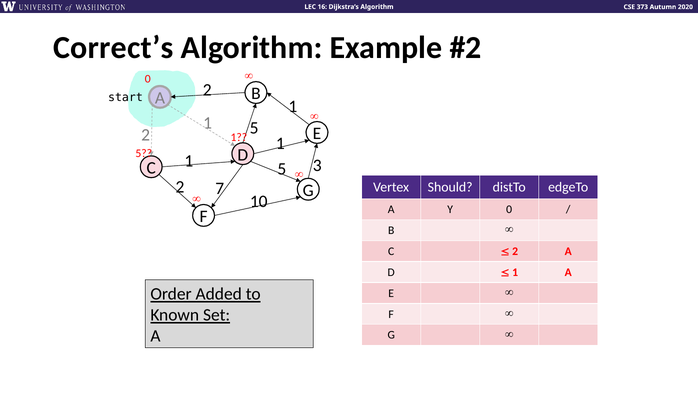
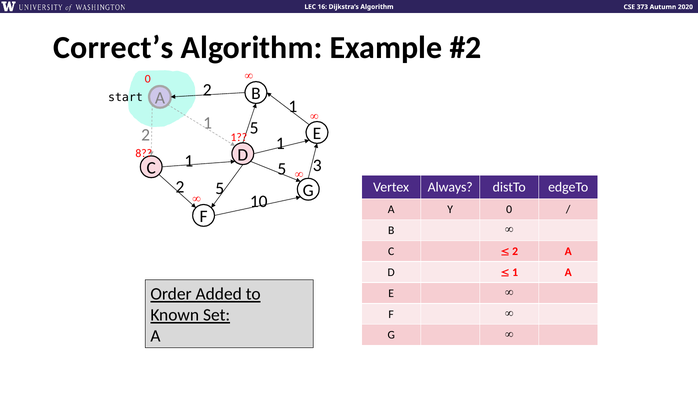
5 at (144, 153): 5 -> 8
7 at (220, 188): 7 -> 5
Should: Should -> Always
